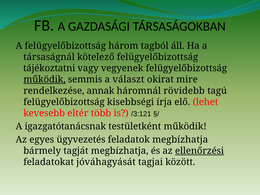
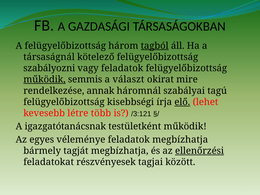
tagból underline: none -> present
tájékoztatni: tájékoztatni -> szabályozni
vagy vegyenek: vegyenek -> feladatok
rövidebb: rövidebb -> szabályai
elő underline: none -> present
eltér: eltér -> létre
ügyvezetés: ügyvezetés -> véleménye
jóváhagyását: jóváhagyását -> részvényesek
